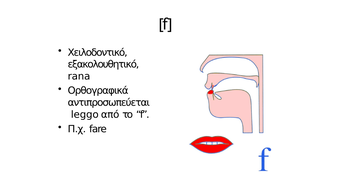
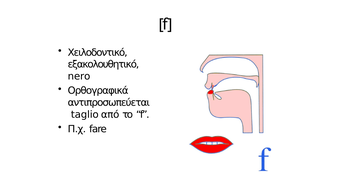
rana: rana -> nero
leggo: leggo -> taglio
